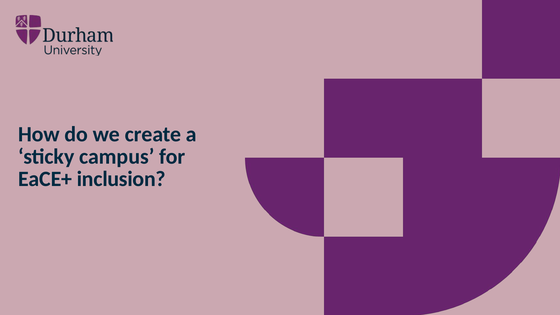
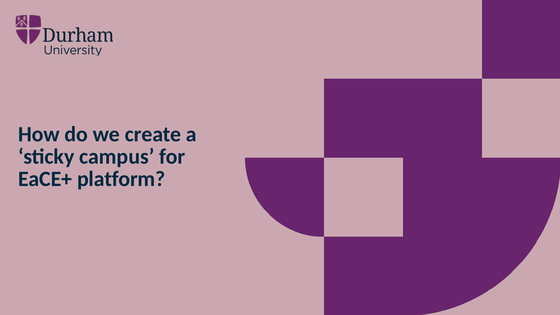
inclusion: inclusion -> platform
